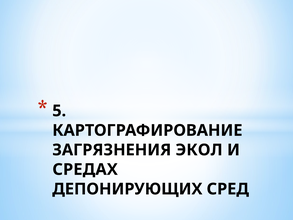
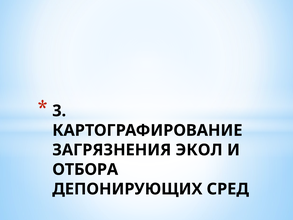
5: 5 -> 3
СРЕДАХ: СРЕДАХ -> ОТБОРА
